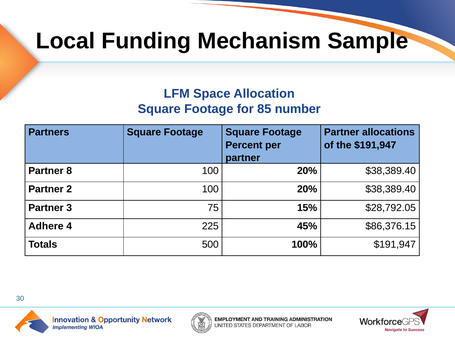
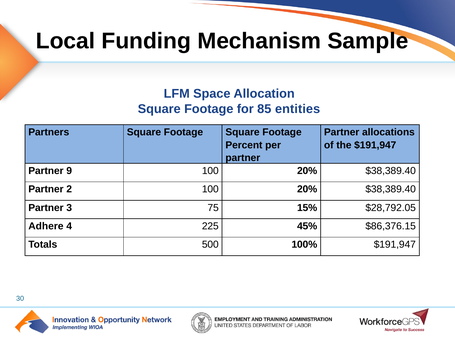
number: number -> entities
8: 8 -> 9
